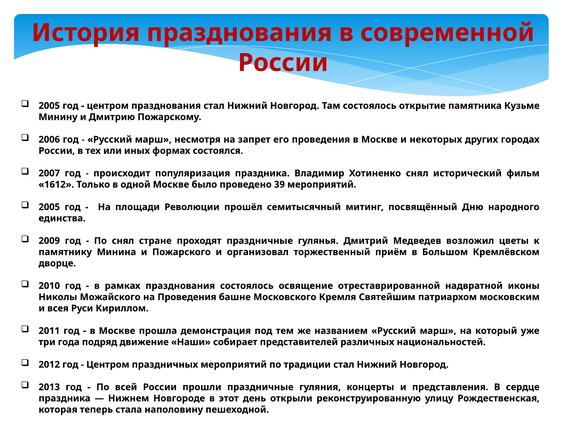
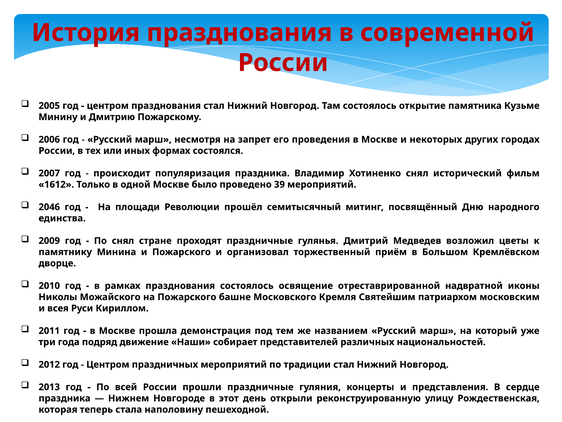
2005 at (49, 207): 2005 -> 2046
на Проведения: Проведения -> Пожарского
